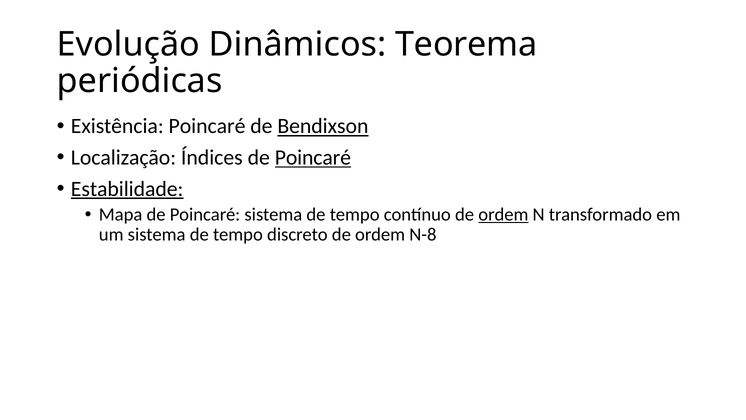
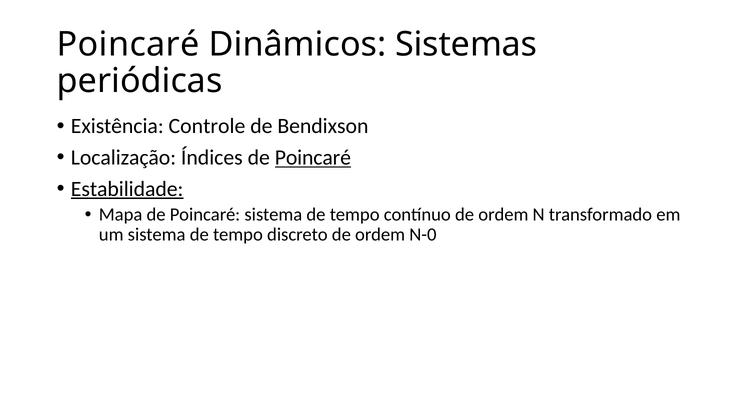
Evolução at (128, 44): Evolução -> Poincaré
Teorema: Teorema -> Sistemas
Existência Poincaré: Poincaré -> Controle
Bendixson underline: present -> none
ordem at (503, 214) underline: present -> none
N-8: N-8 -> N-0
